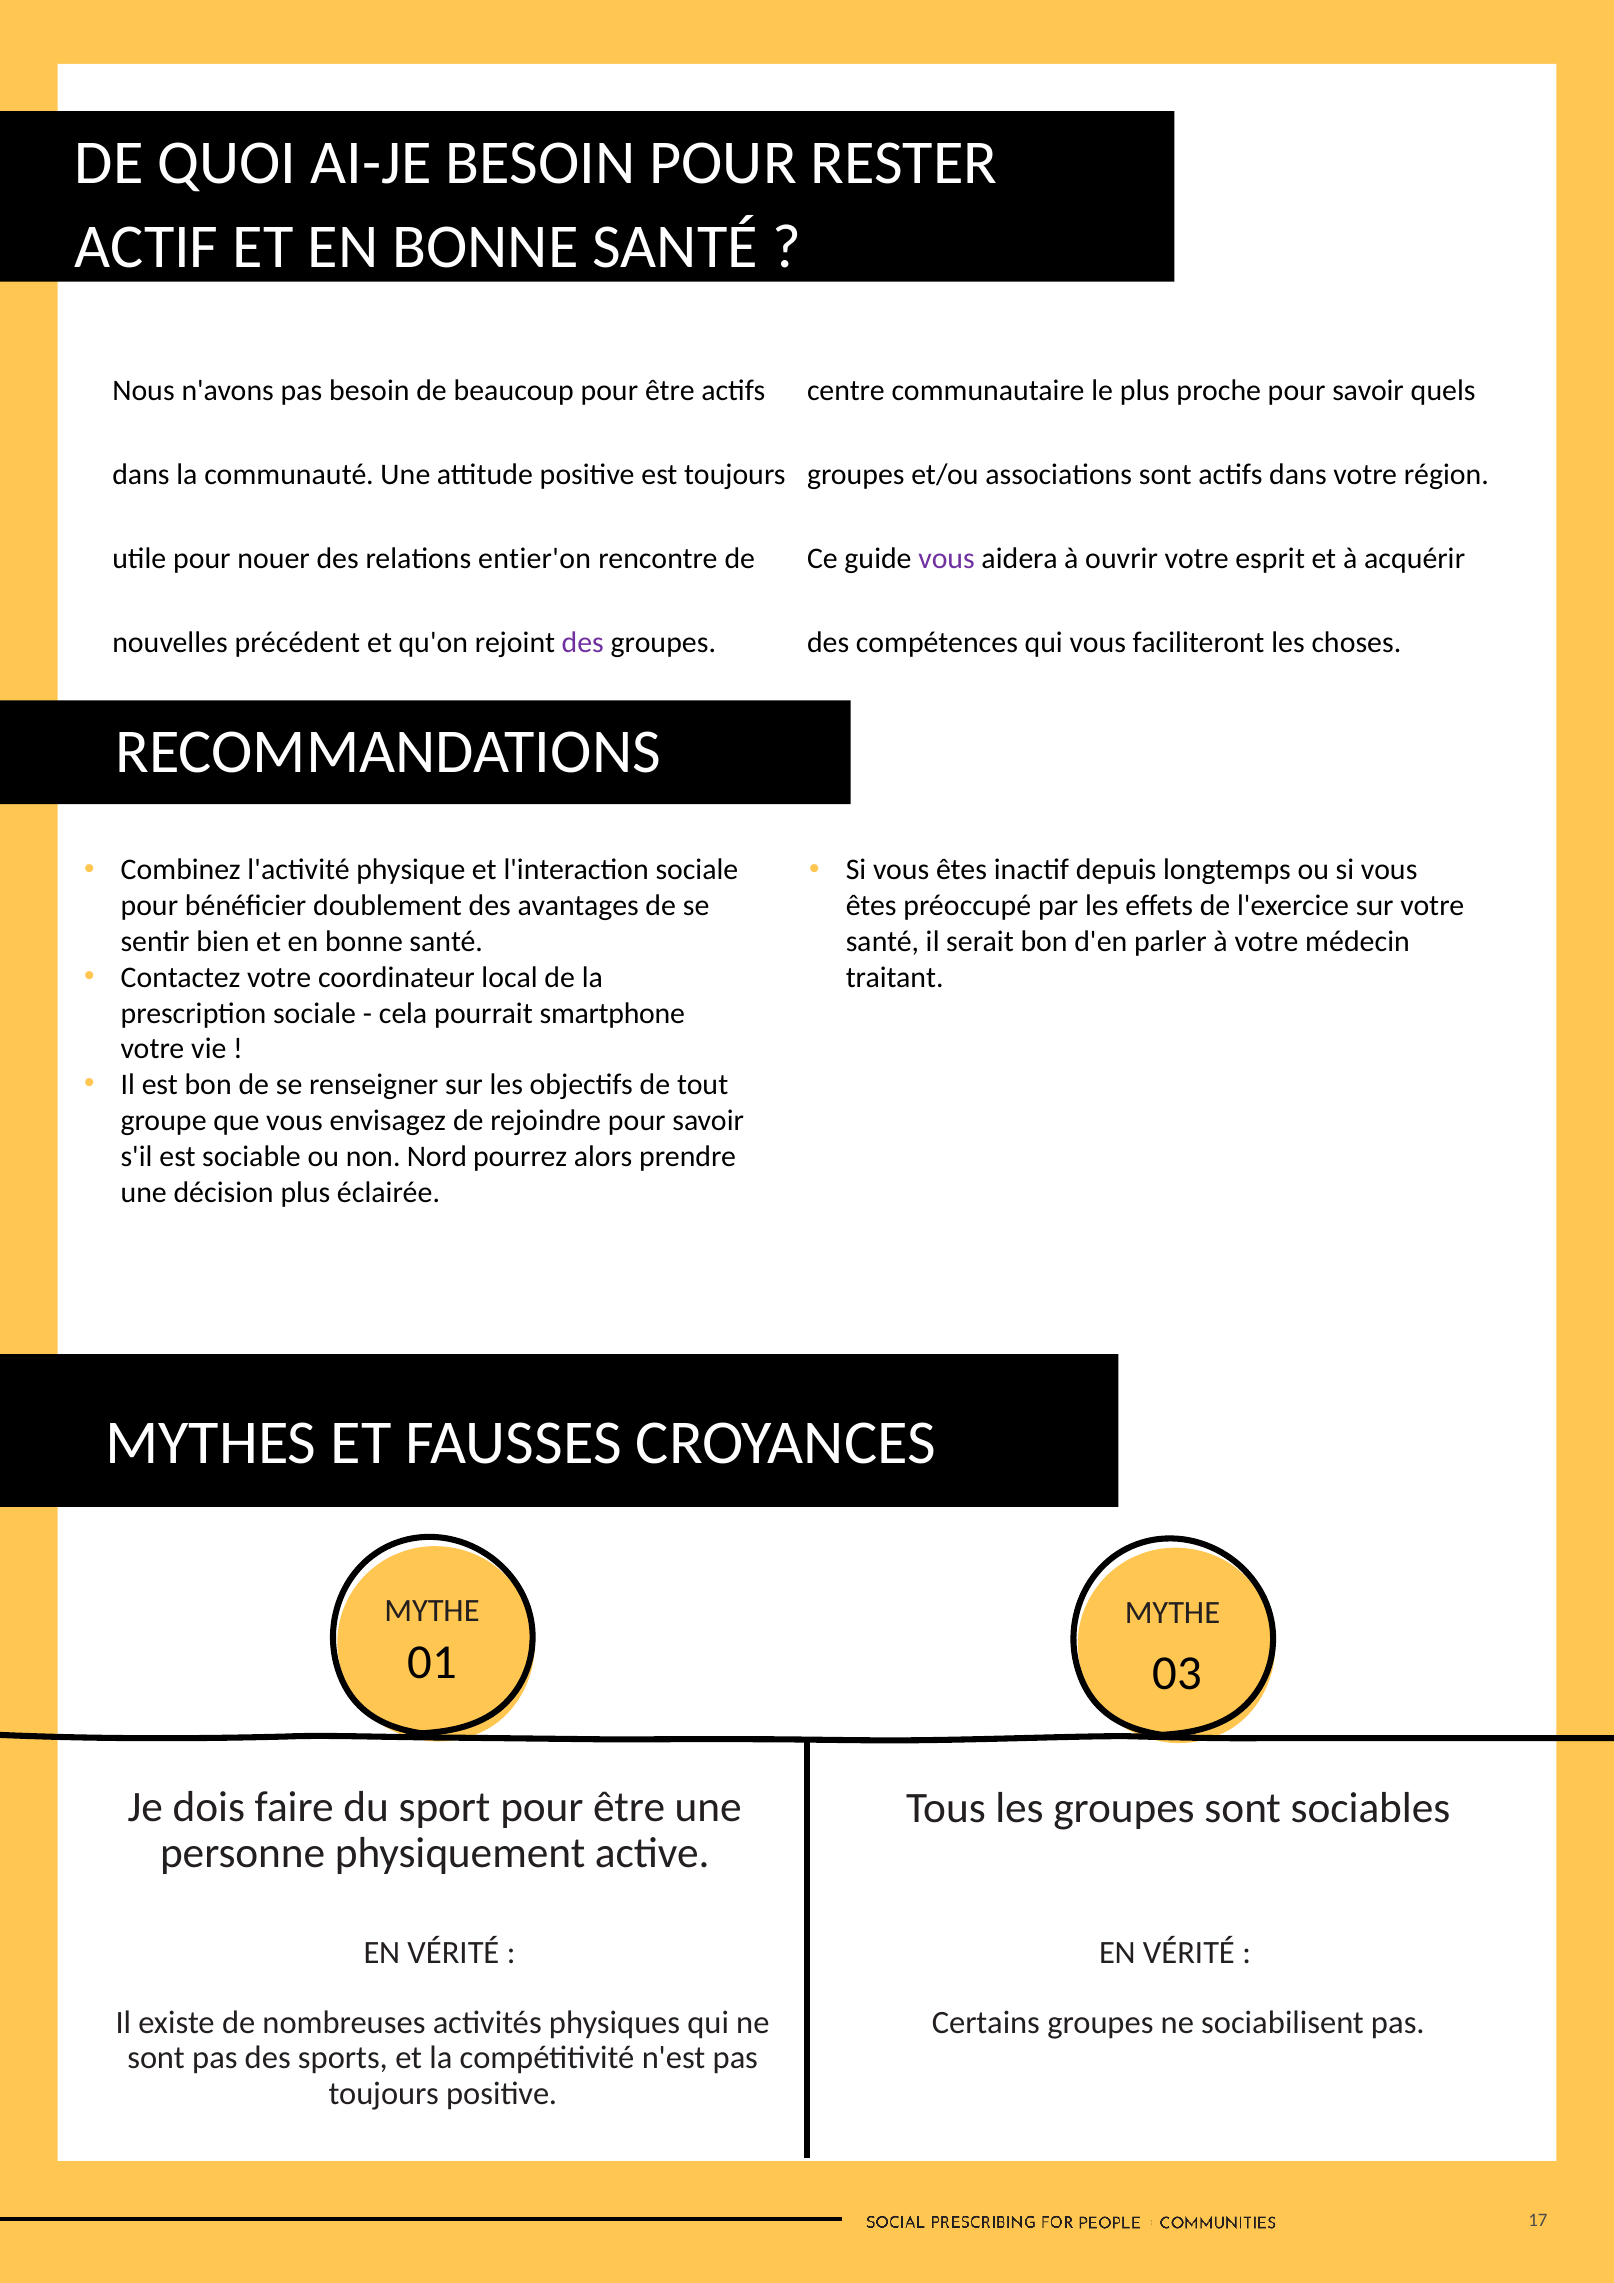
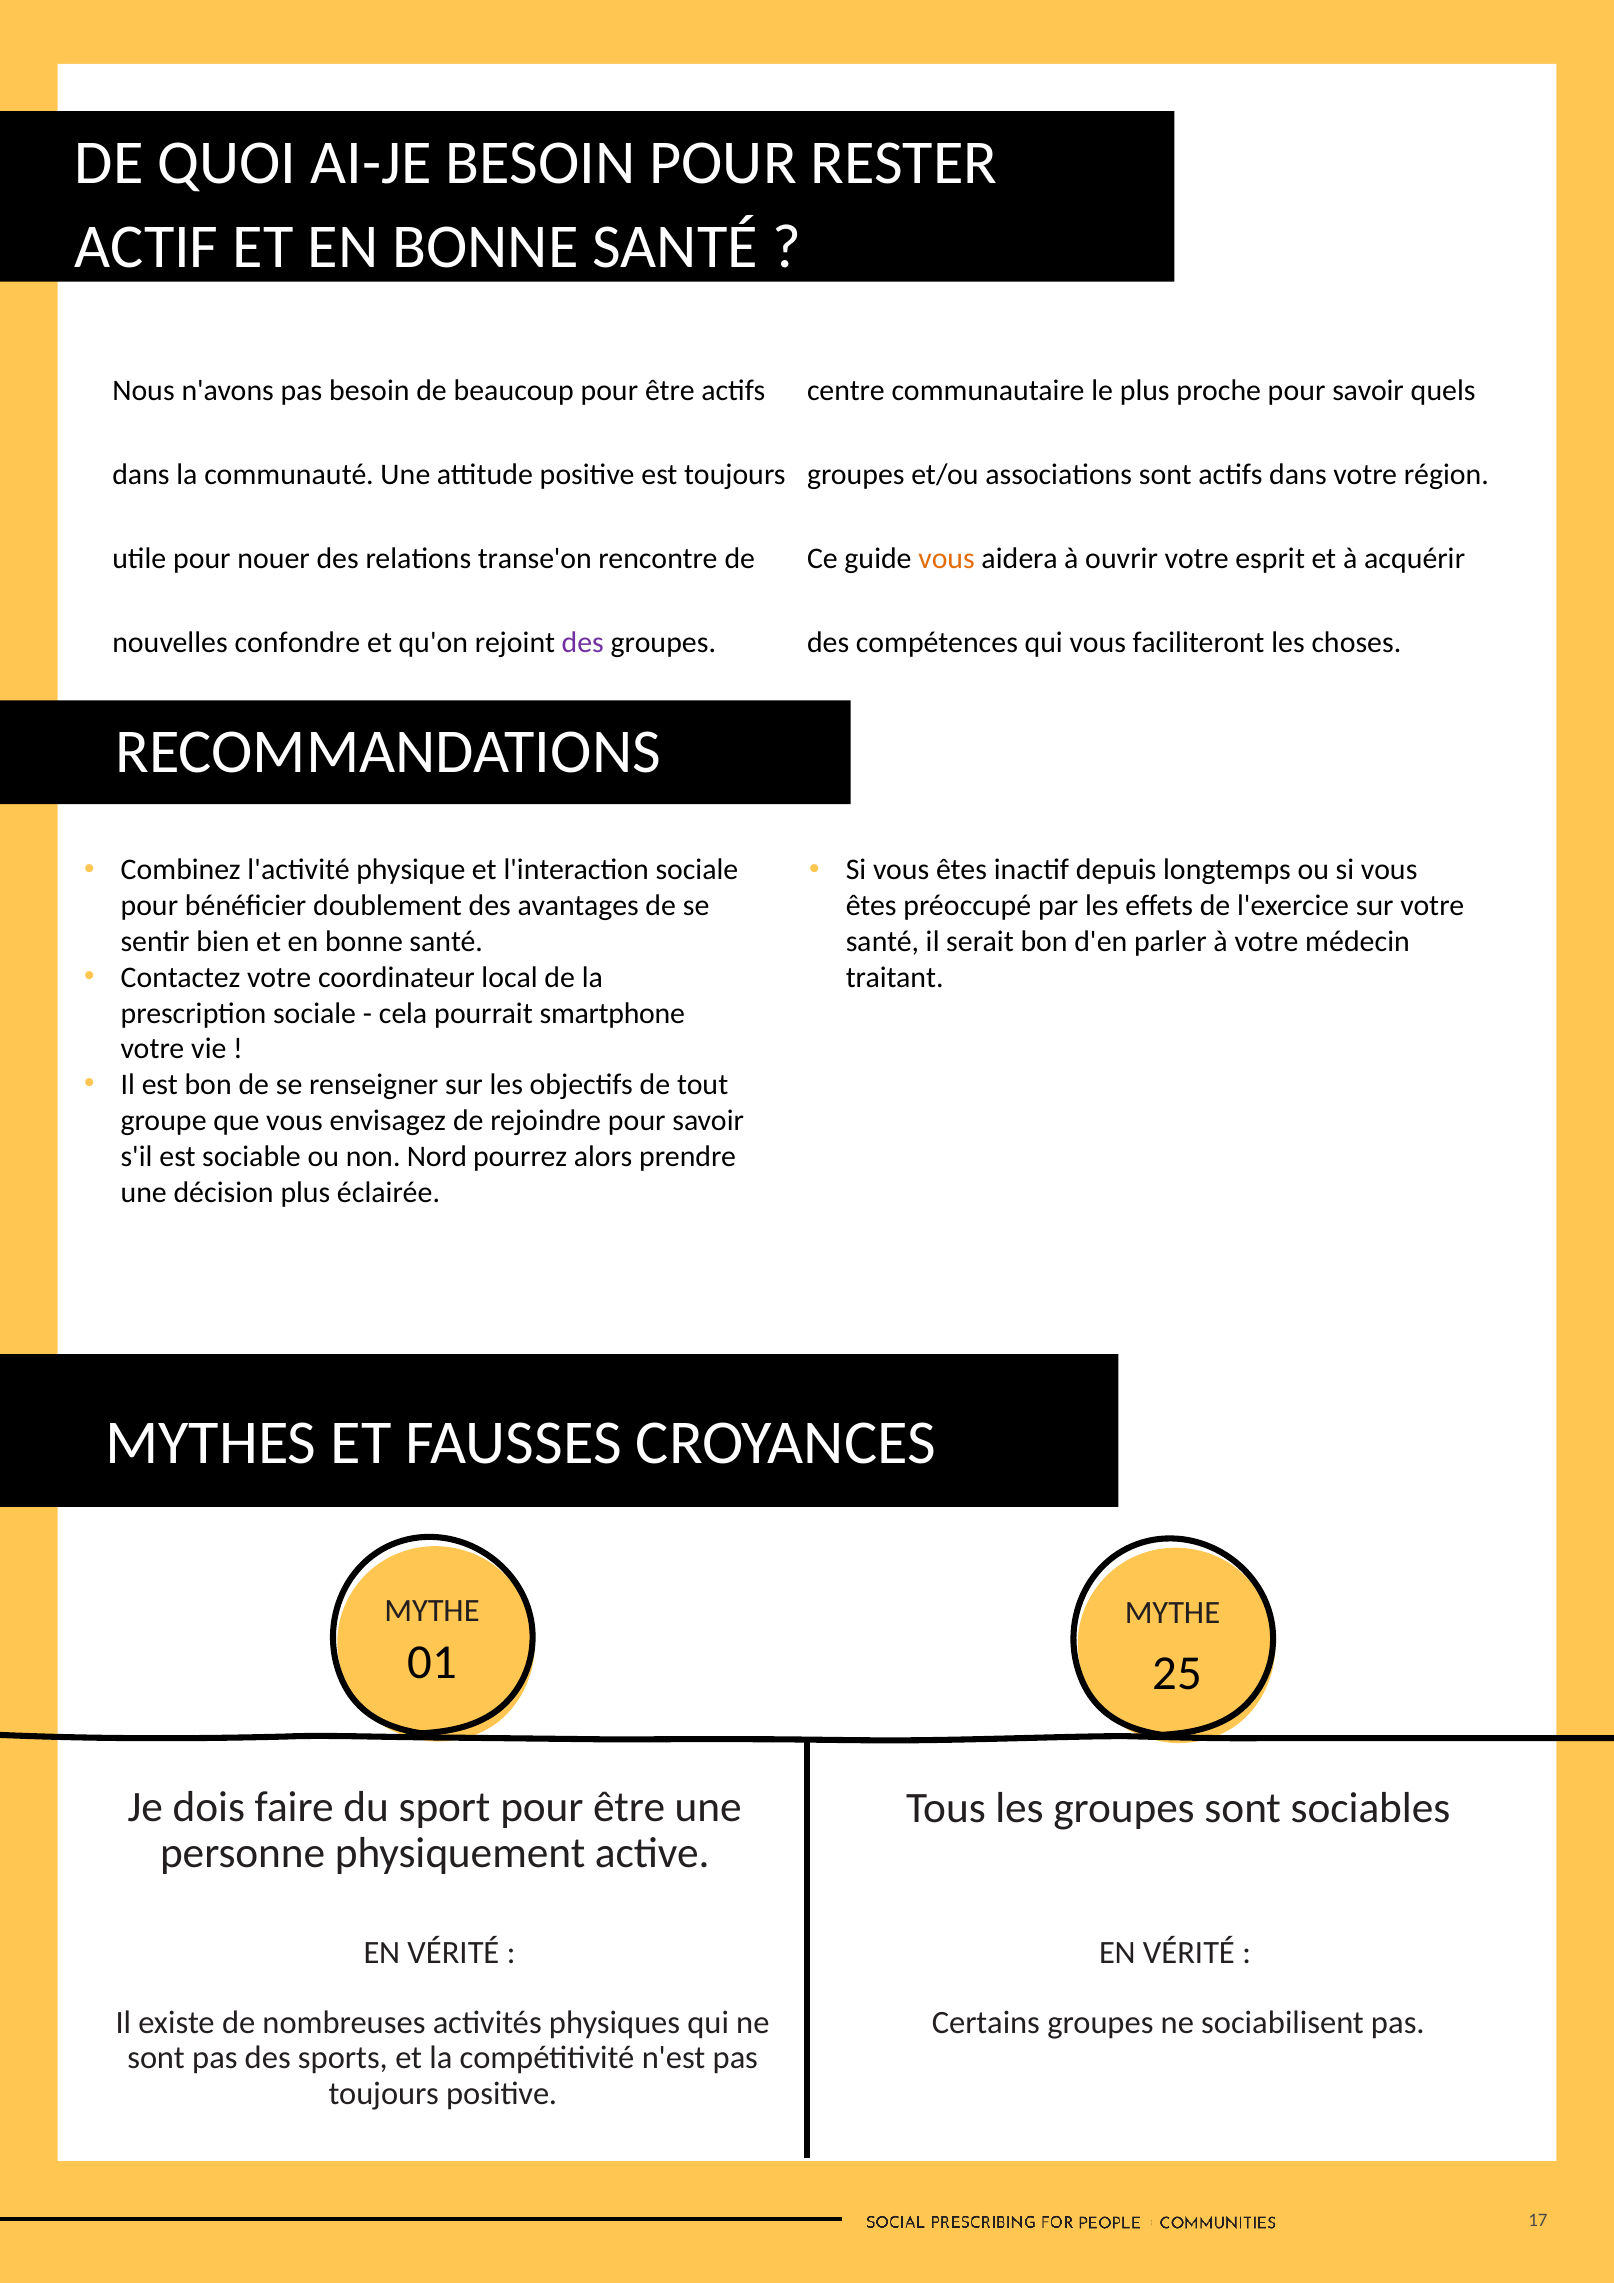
entier'on: entier'on -> transe'on
vous at (947, 559) colour: purple -> orange
précédent: précédent -> confondre
03: 03 -> 25
